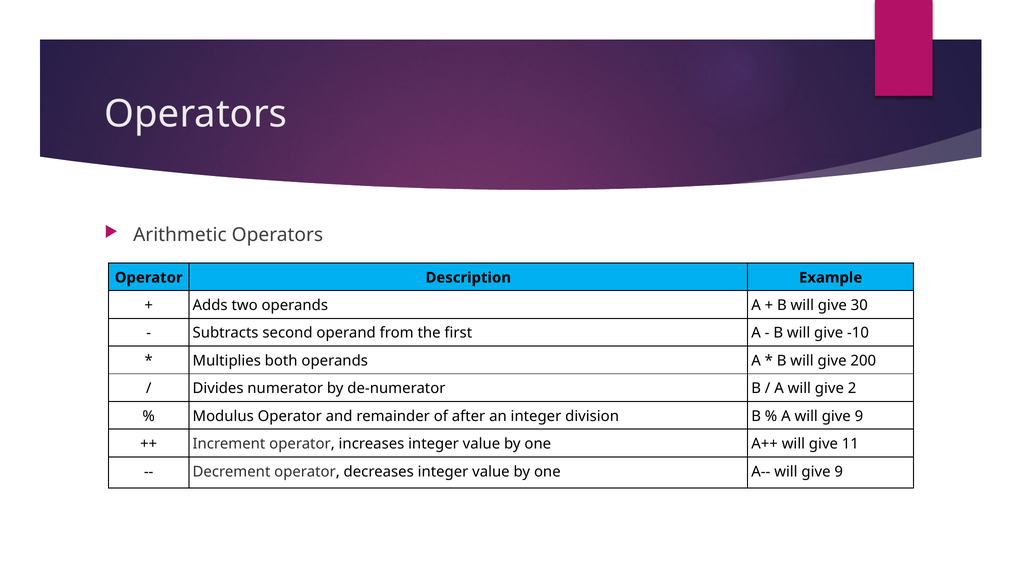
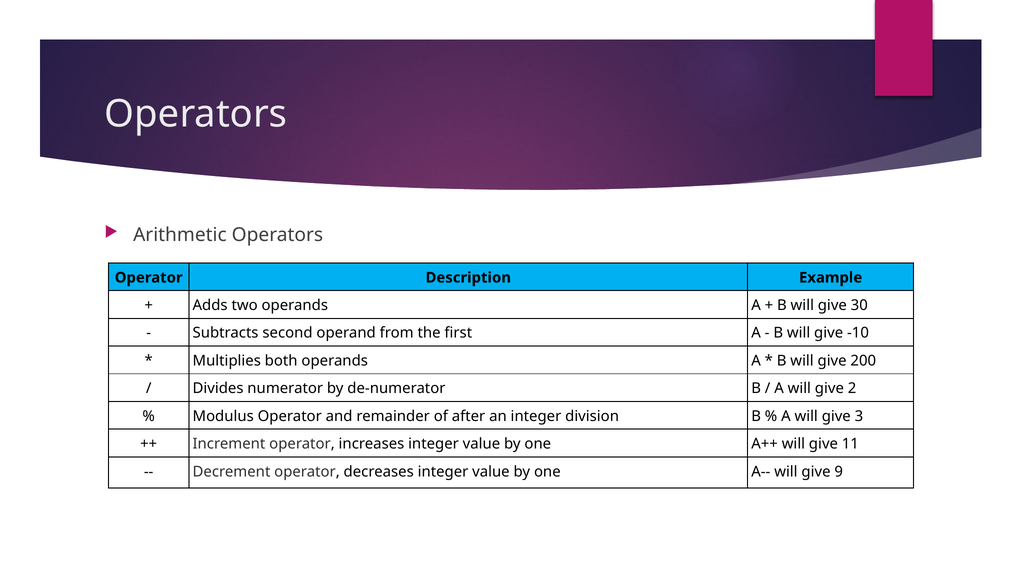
A will give 9: 9 -> 3
